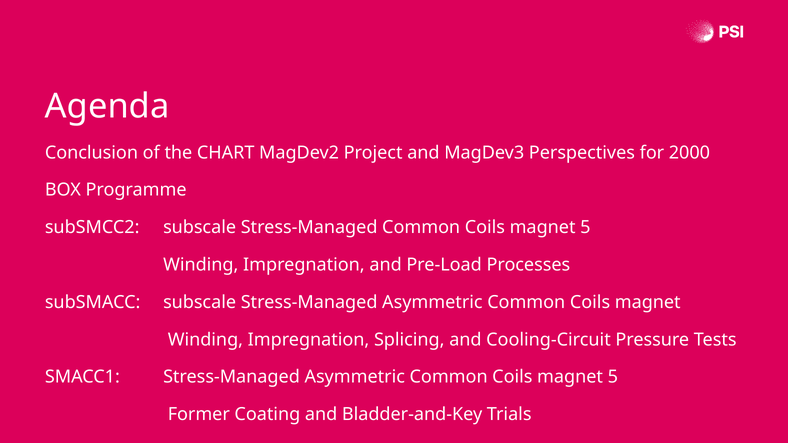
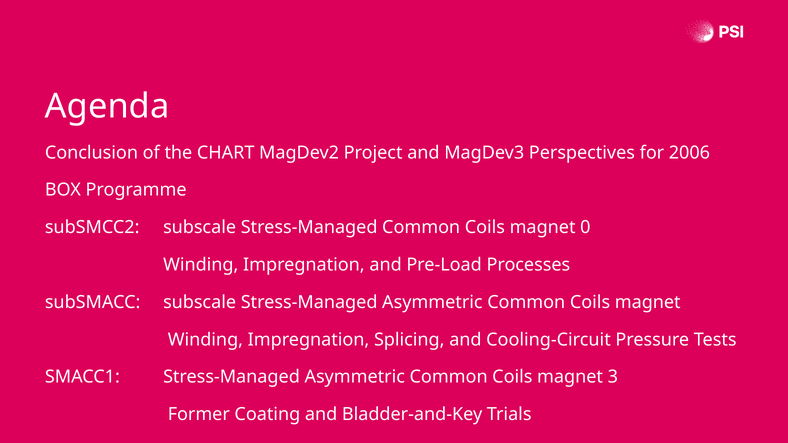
2000: 2000 -> 2006
5 at (585, 228): 5 -> 0
5 at (613, 377): 5 -> 3
